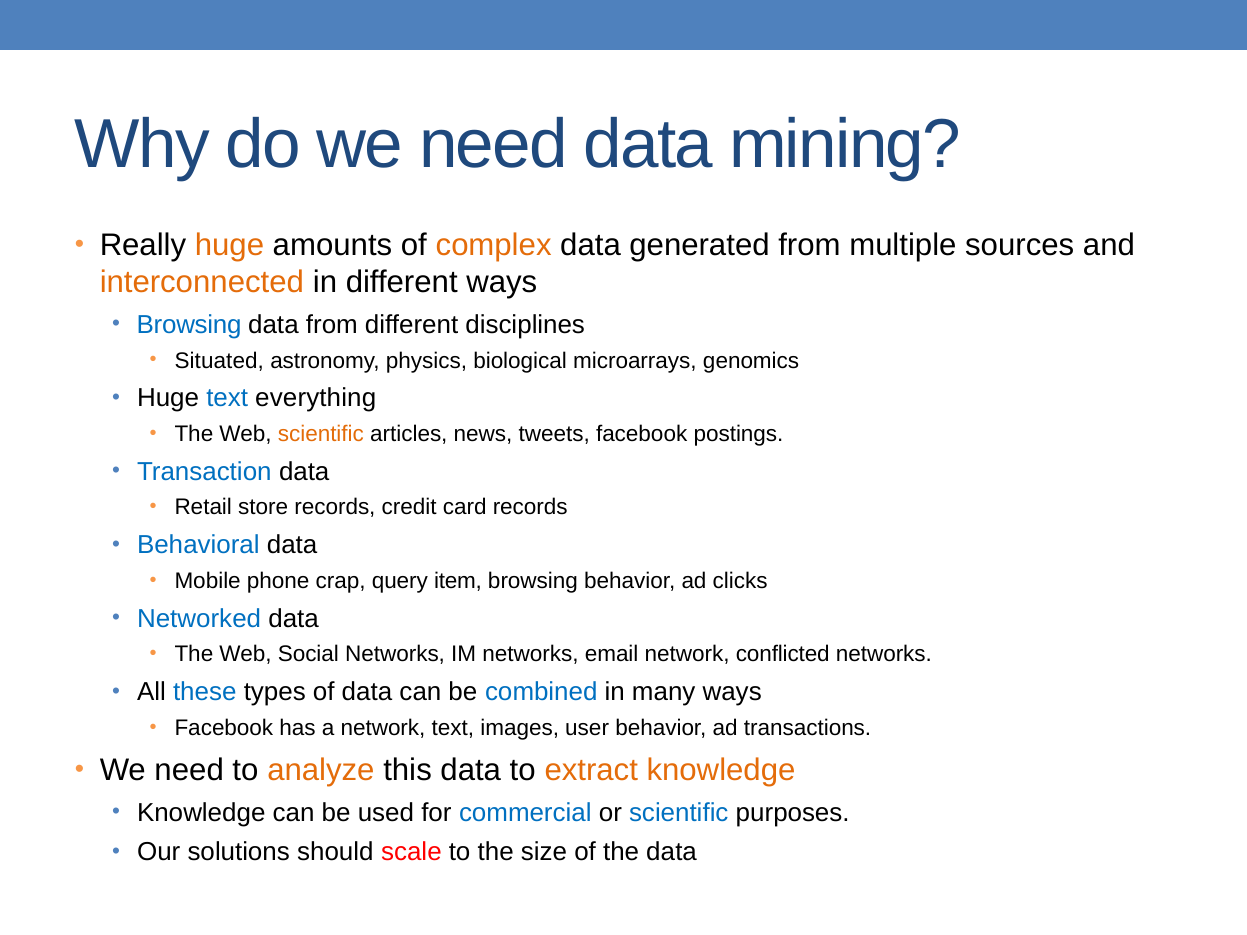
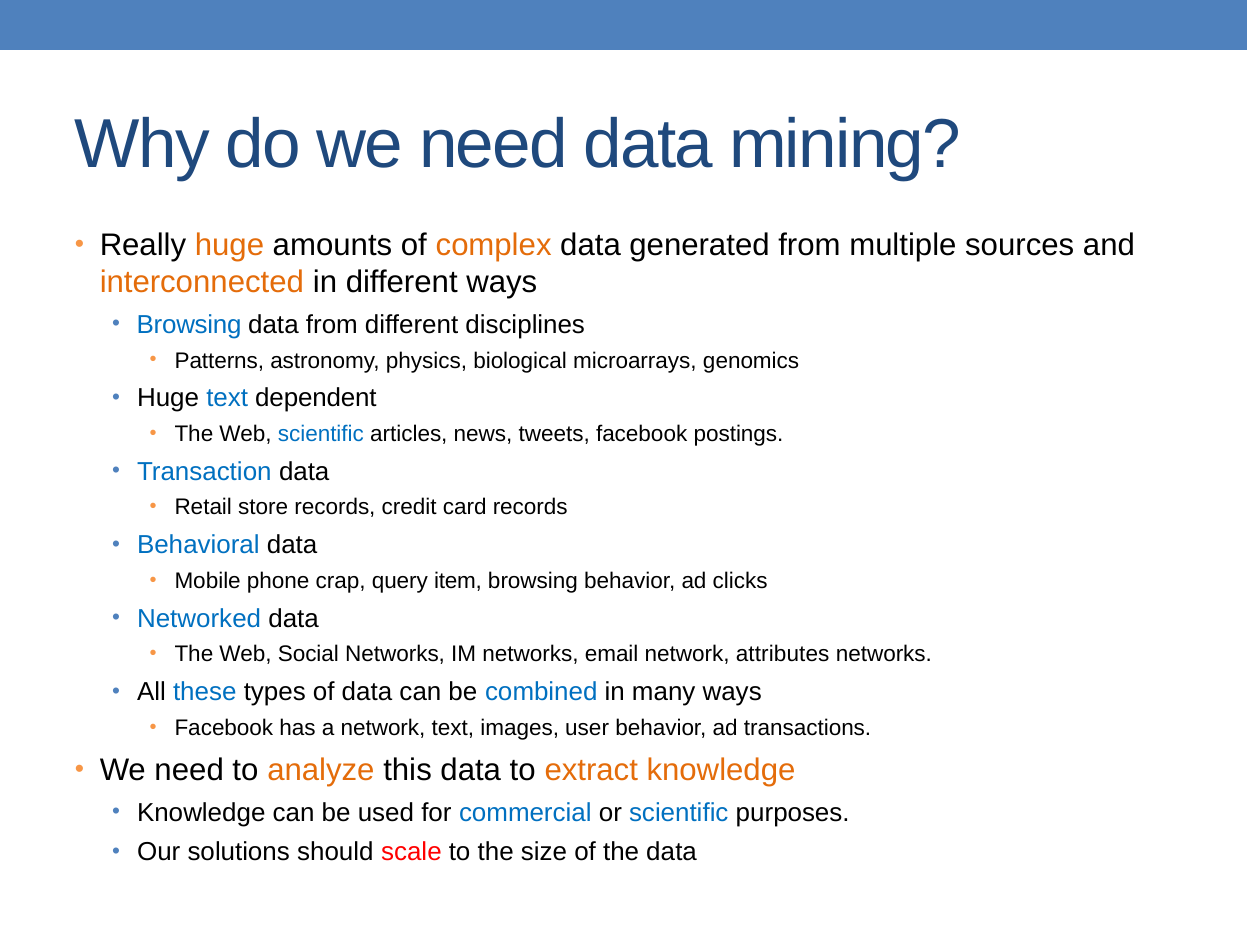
Situated: Situated -> Patterns
everything: everything -> dependent
scientific at (321, 434) colour: orange -> blue
conflicted: conflicted -> attributes
